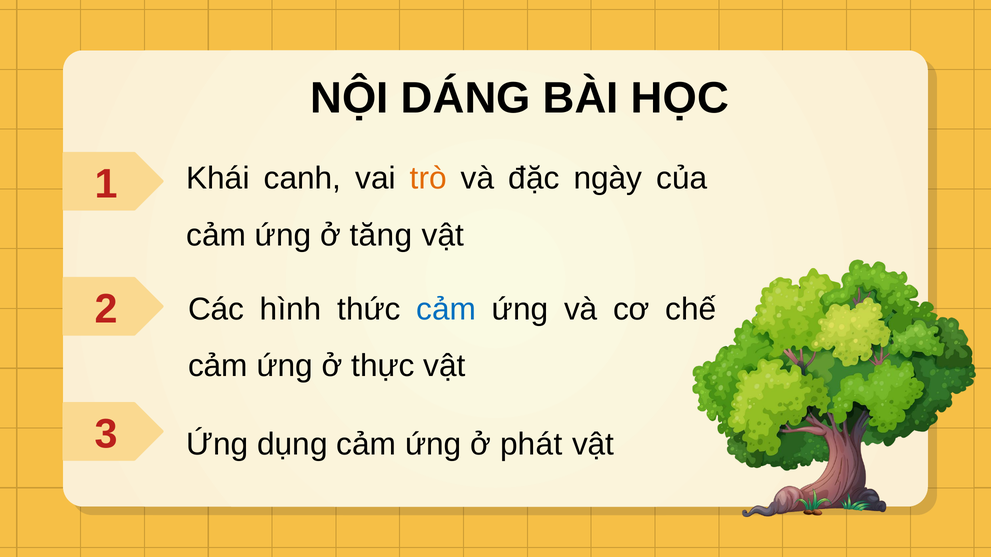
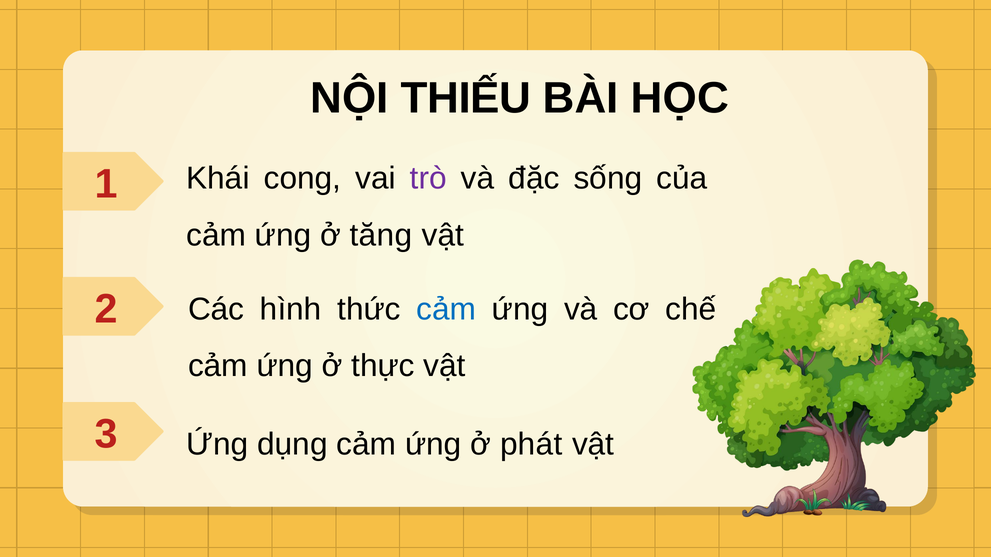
DÁNG: DÁNG -> THIẾU
canh: canh -> cong
trò colour: orange -> purple
ngày: ngày -> sống
